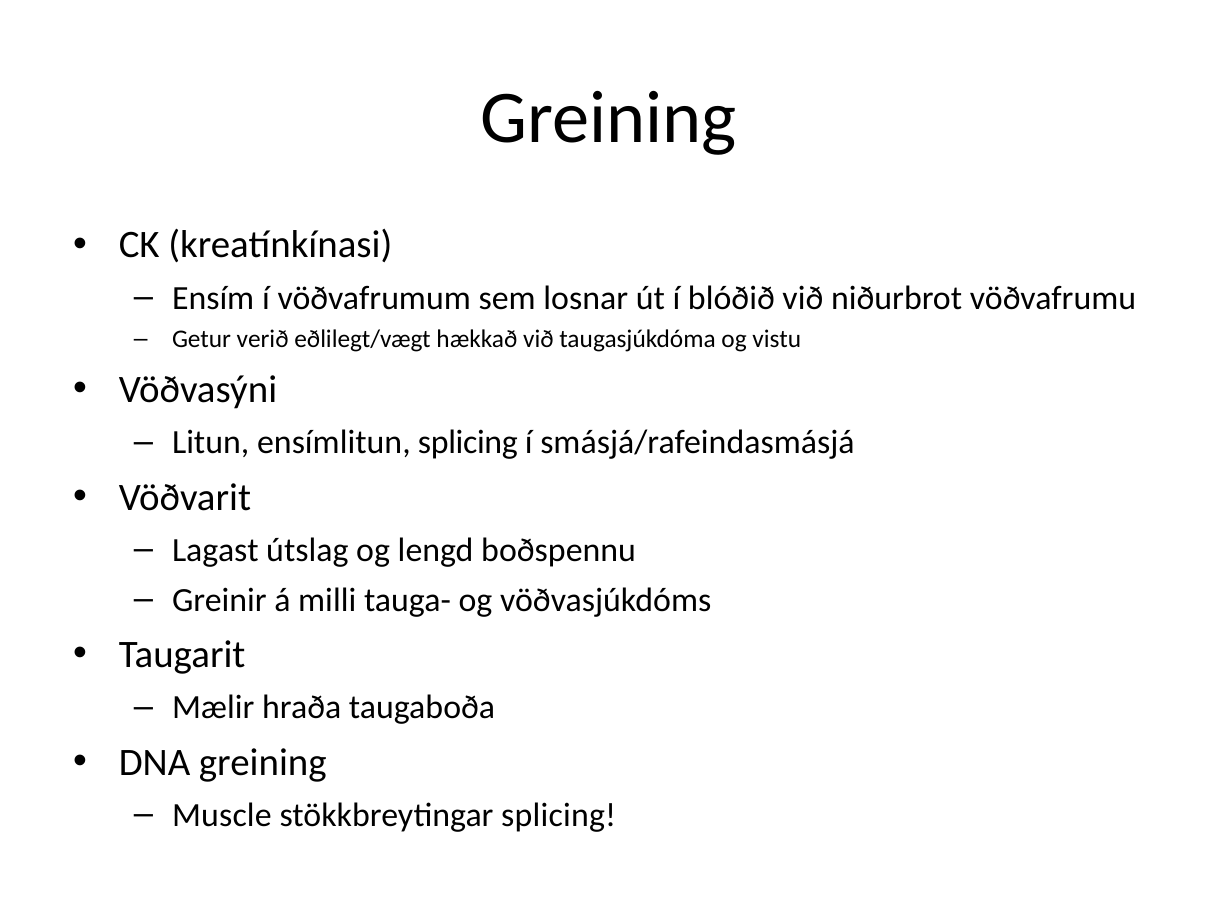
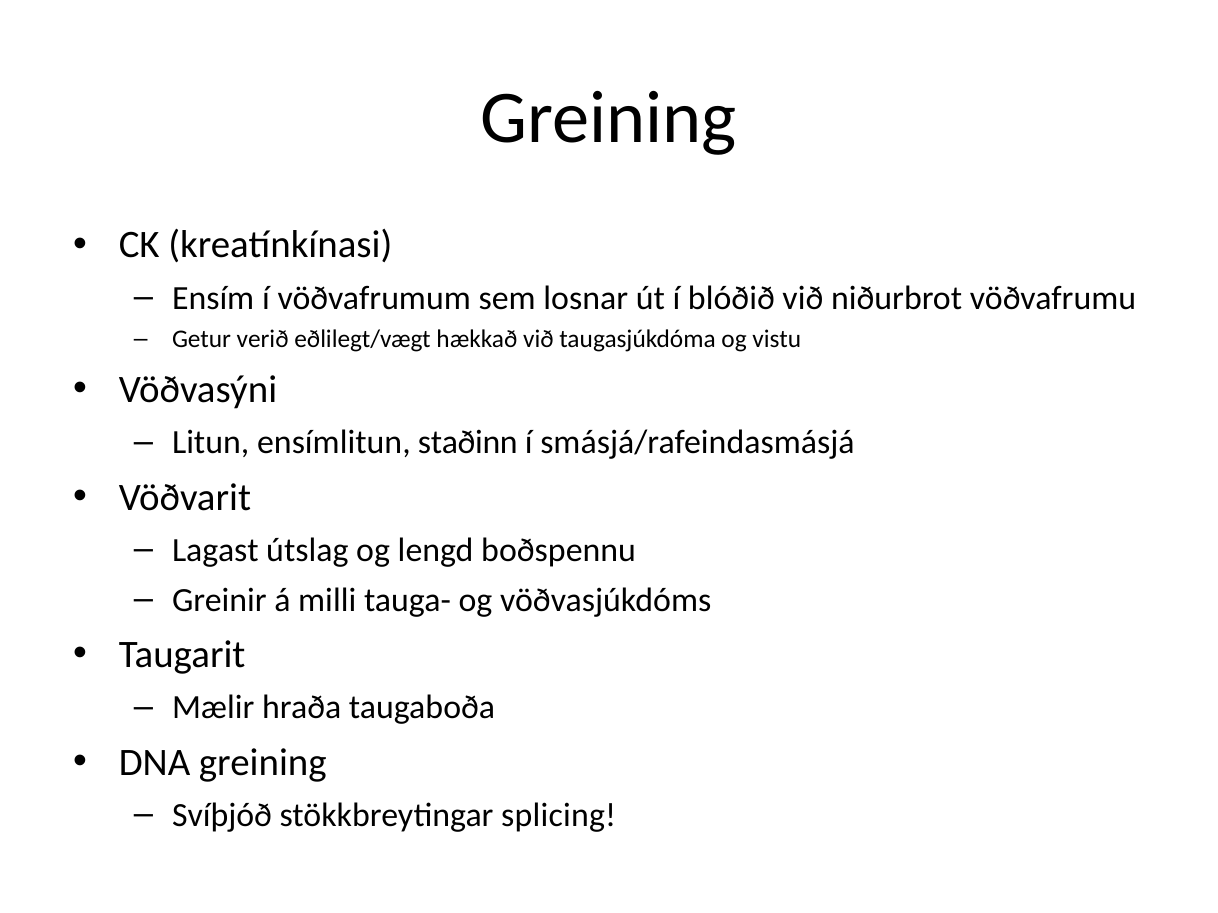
ensímlitun splicing: splicing -> staðinn
Muscle: Muscle -> Svíþjóð
